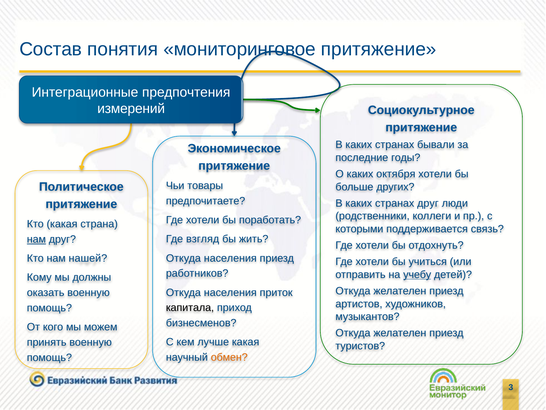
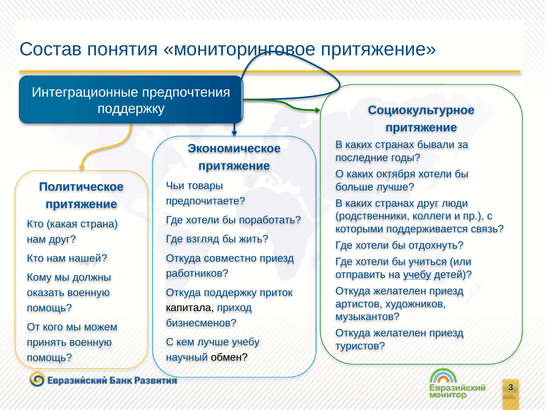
измерений at (131, 109): измерений -> поддержку
больше других: других -> лучше
нам at (36, 239) underline: present -> none
населения at (230, 258): населения -> совместно
населения at (230, 292): населения -> поддержку
лучше какая: какая -> учебу
обмен colour: orange -> black
